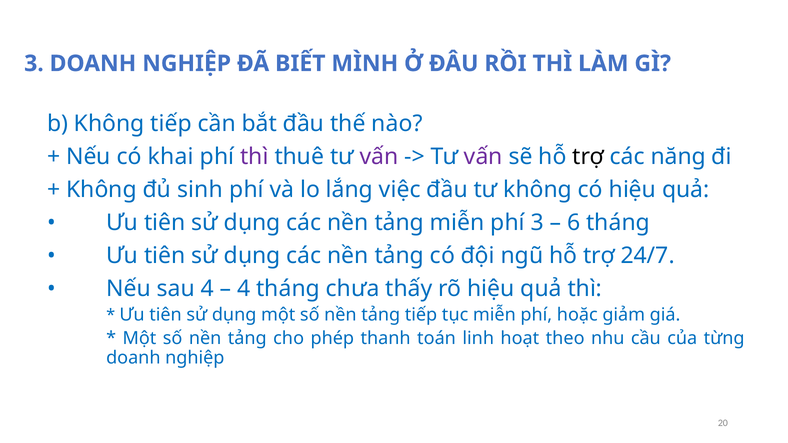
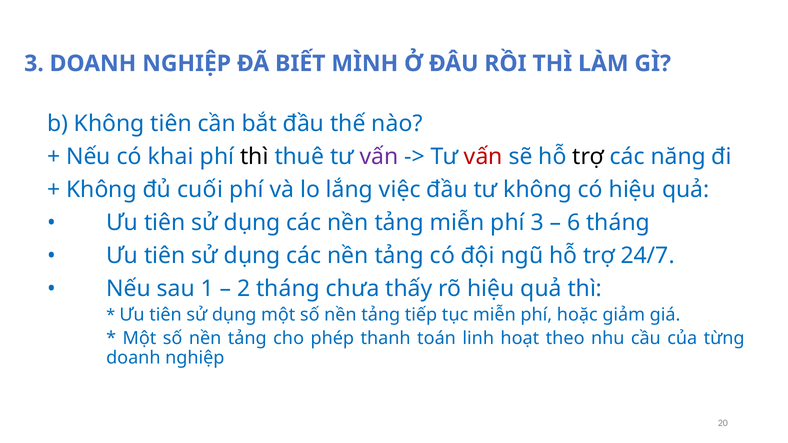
Không tiếp: tiếp -> tiên
thì at (254, 157) colour: purple -> black
vấn at (483, 157) colour: purple -> red
sinh: sinh -> cuối
sau 4: 4 -> 1
4 at (244, 289): 4 -> 2
